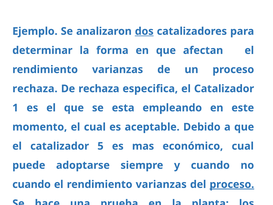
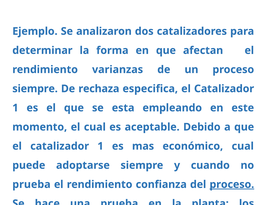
dos underline: present -> none
rechaza at (35, 89): rechaza -> siempre
5 at (100, 146): 5 -> 1
cuando at (32, 184): cuando -> prueba
varianzas at (161, 184): varianzas -> confianza
